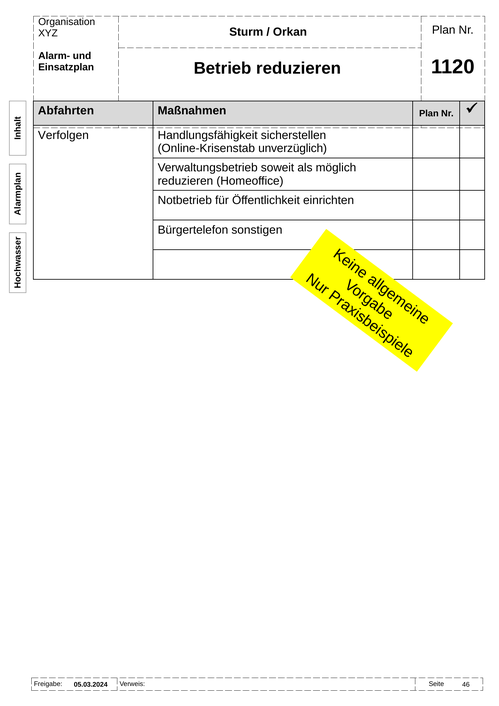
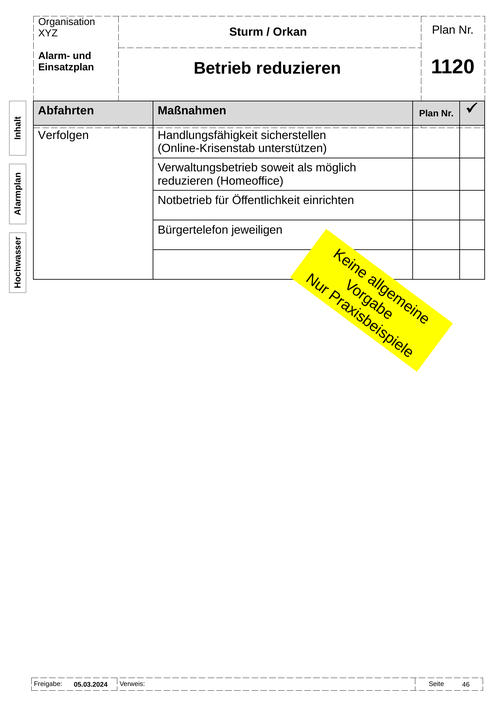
unverzüglich: unverzüglich -> unterstützen
sonstigen: sonstigen -> jeweiligen
